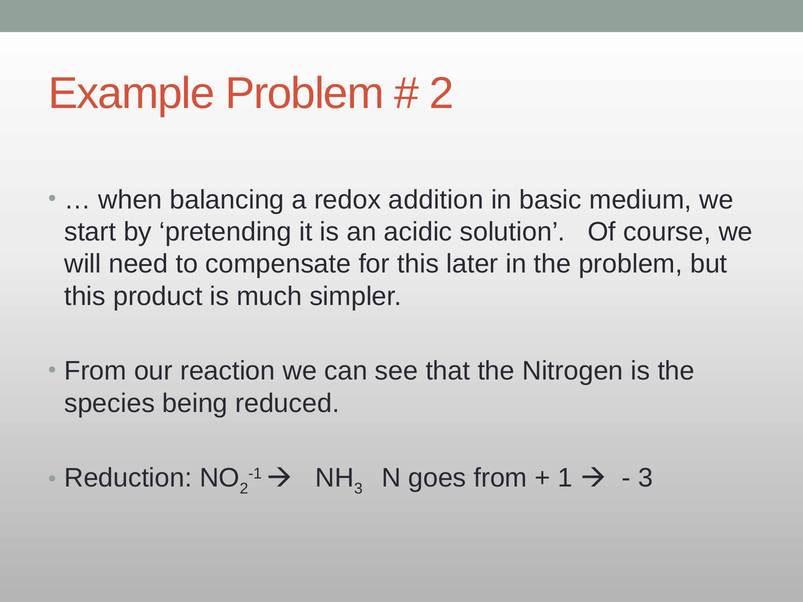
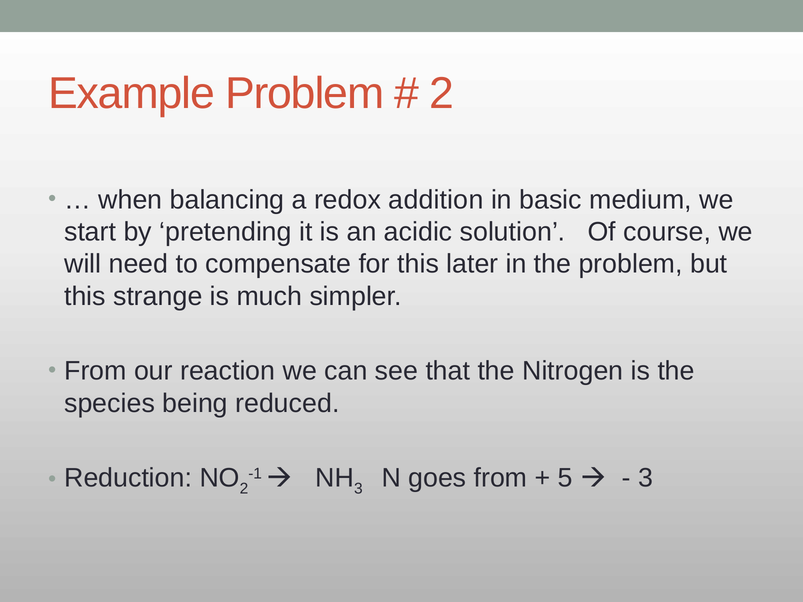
product: product -> strange
1: 1 -> 5
